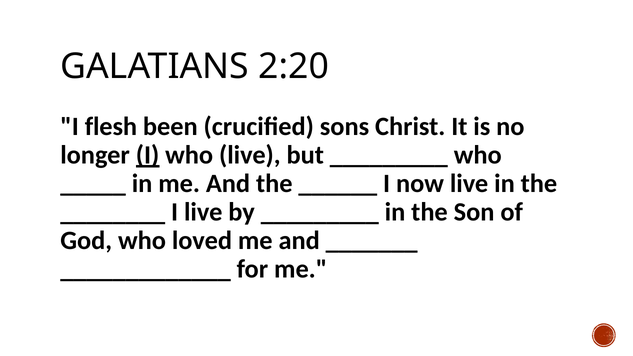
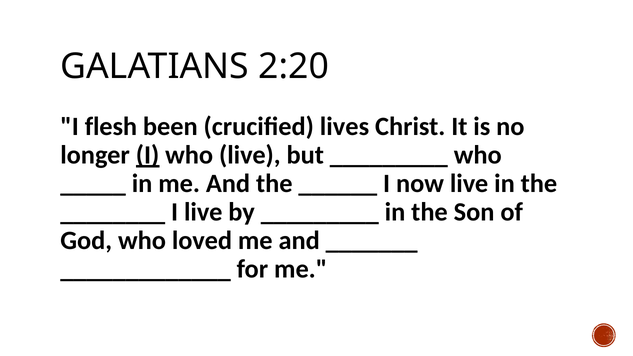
sons: sons -> lives
